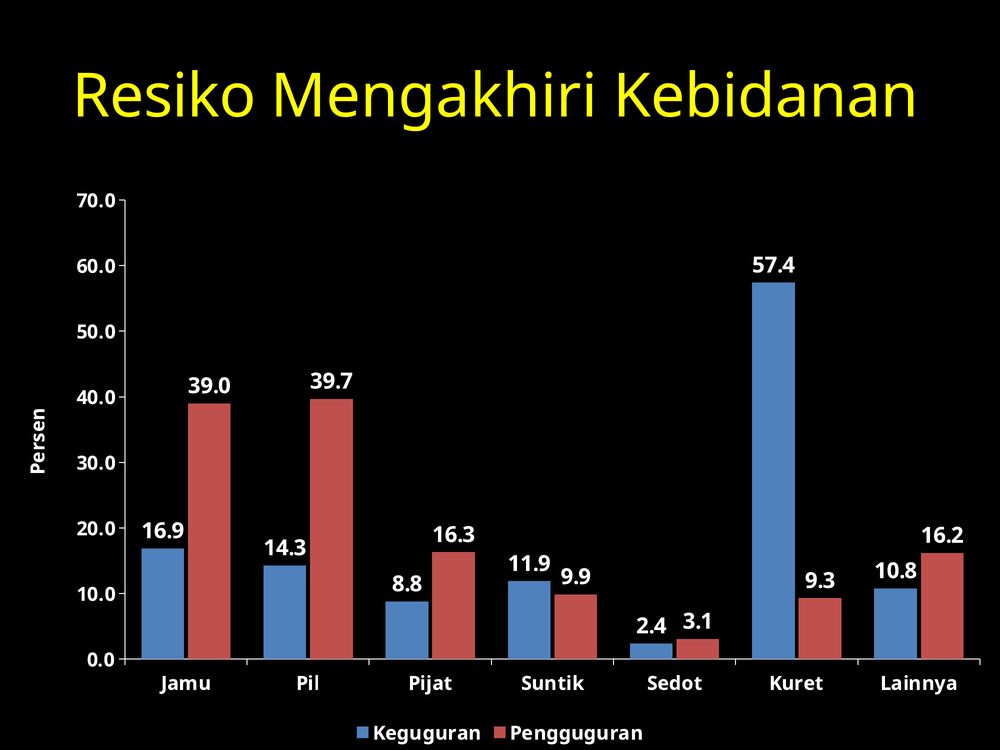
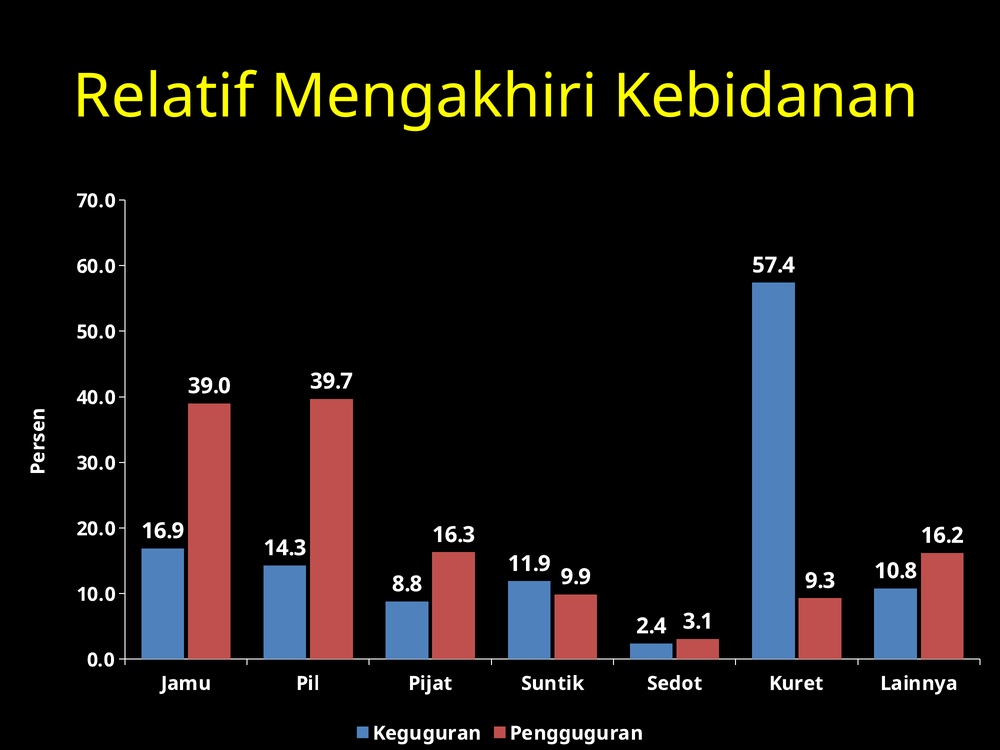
Resiko: Resiko -> Relatif
